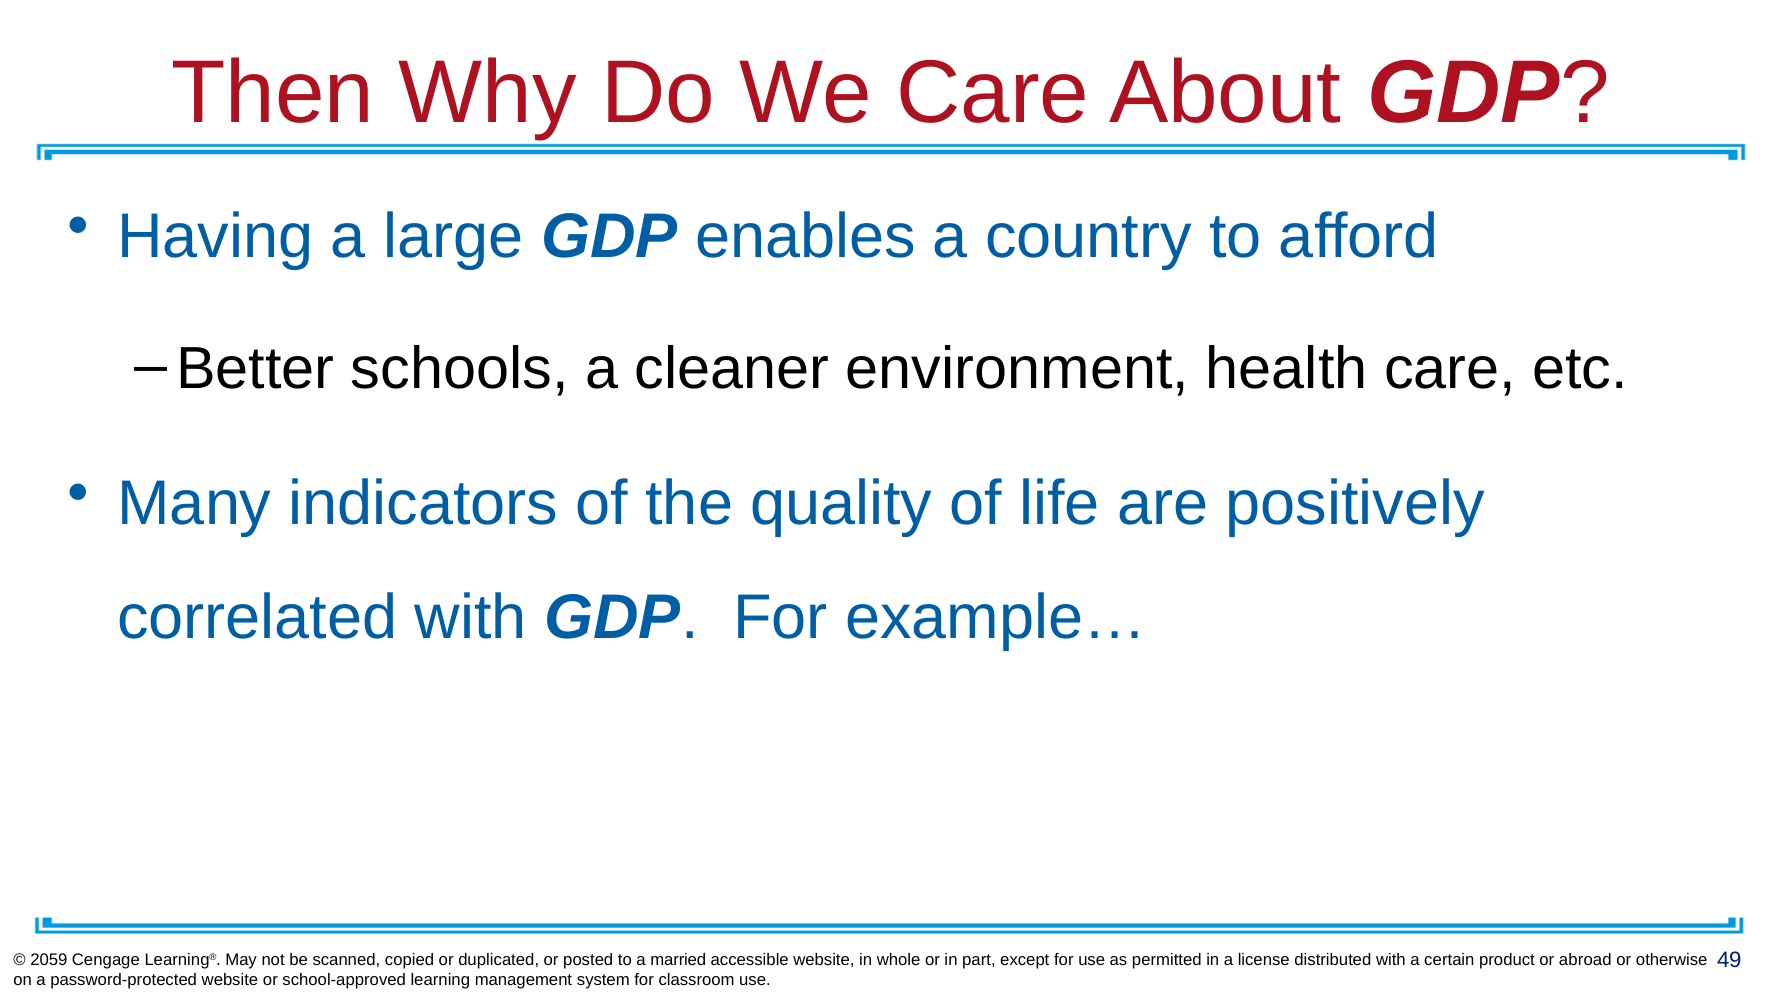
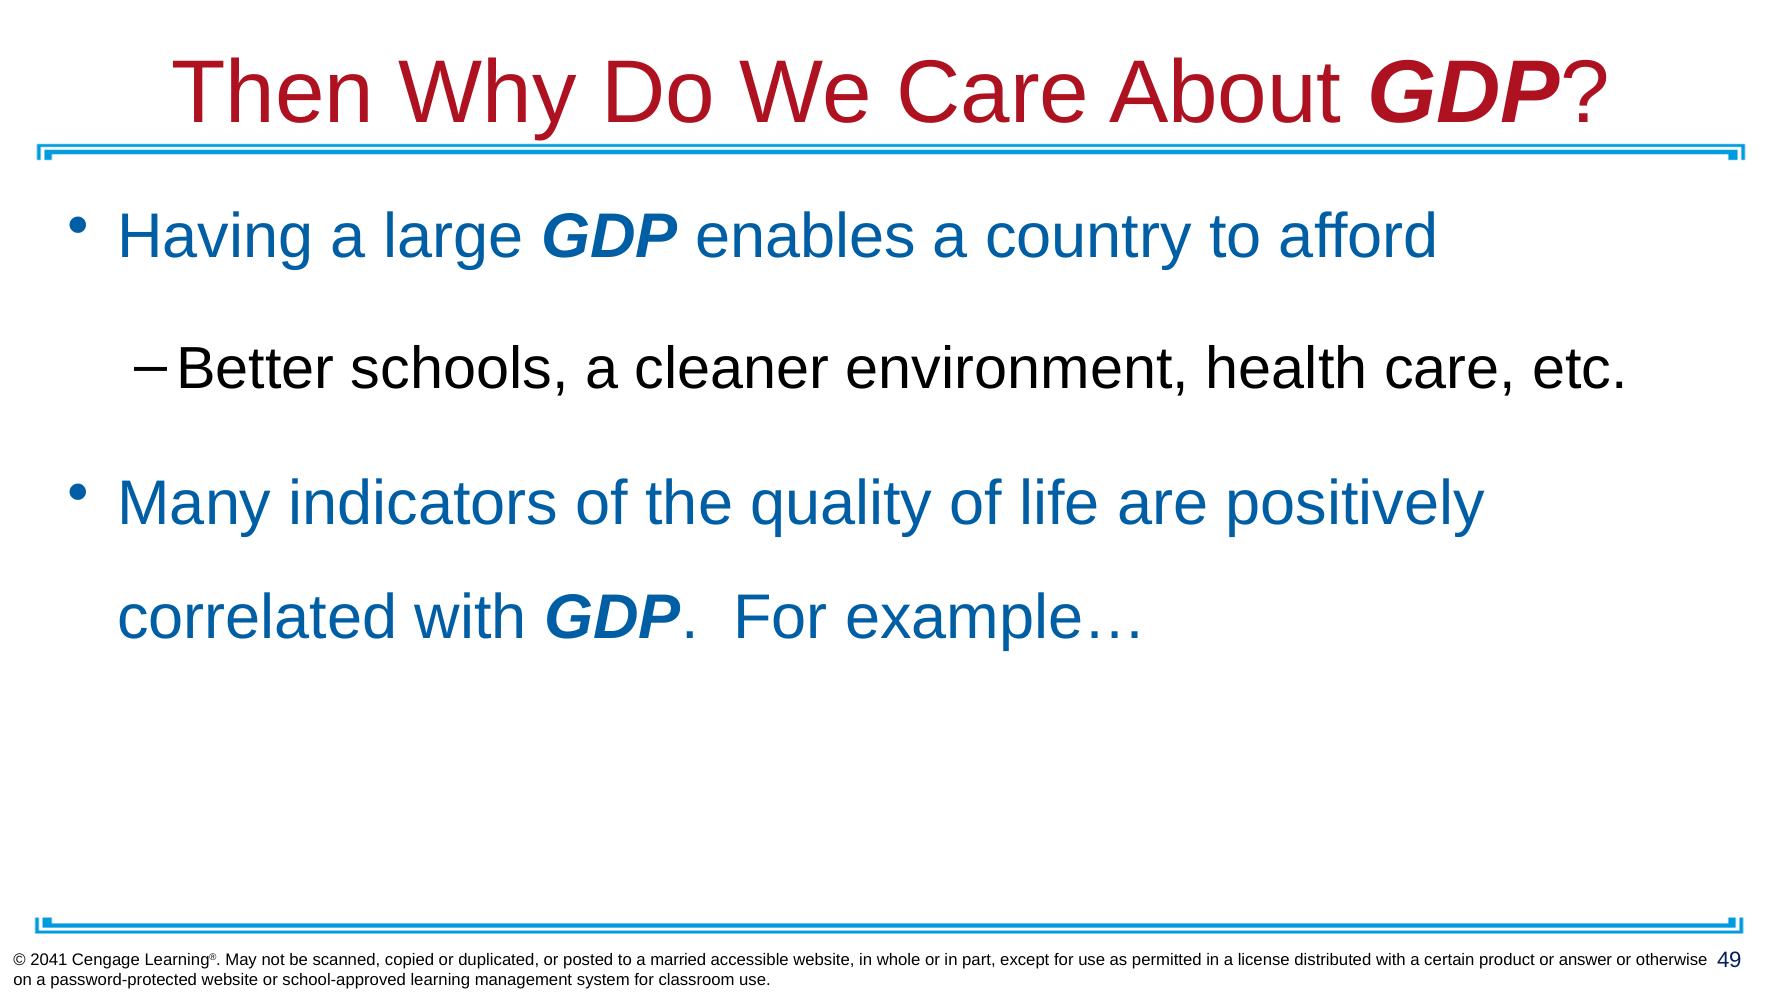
2059: 2059 -> 2041
abroad: abroad -> answer
